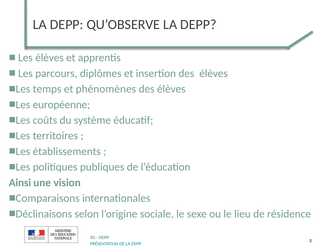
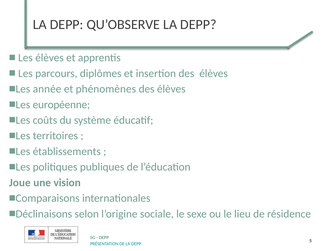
temps: temps -> année
Ainsi: Ainsi -> Joue
